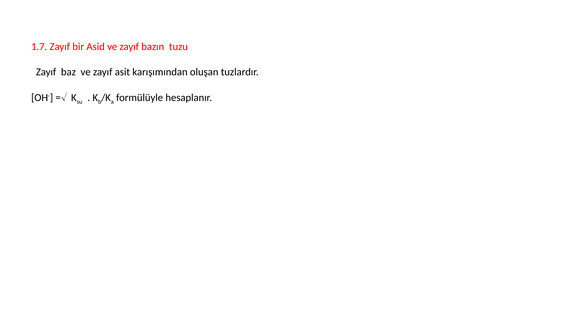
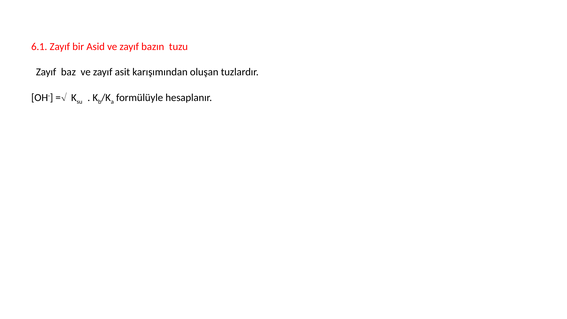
1.7: 1.7 -> 6.1
